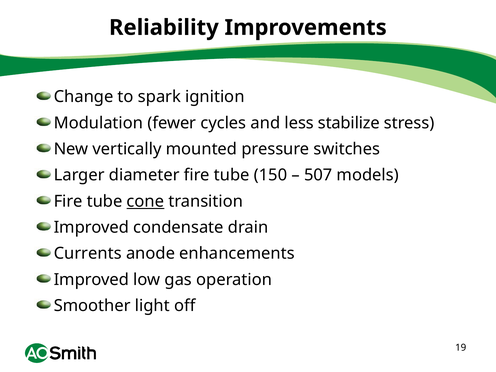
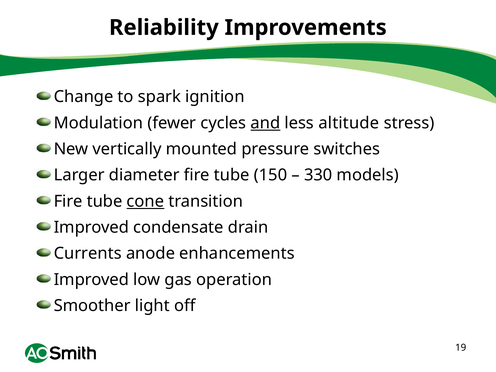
and underline: none -> present
stabilize: stabilize -> altitude
507: 507 -> 330
